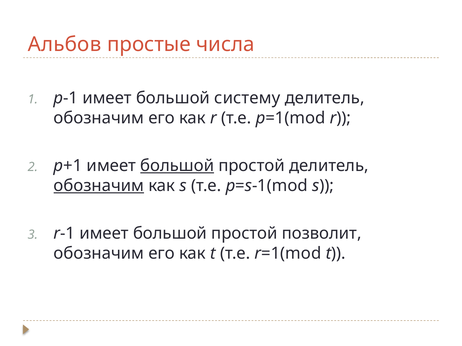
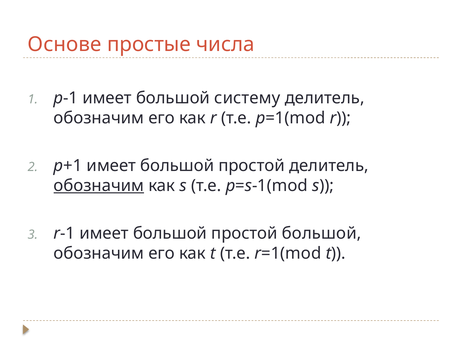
Альбов: Альбов -> Основе
большой at (177, 166) underline: present -> none
простой позволит: позволит -> большой
